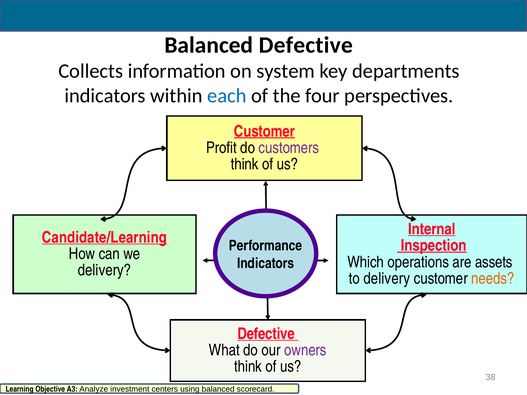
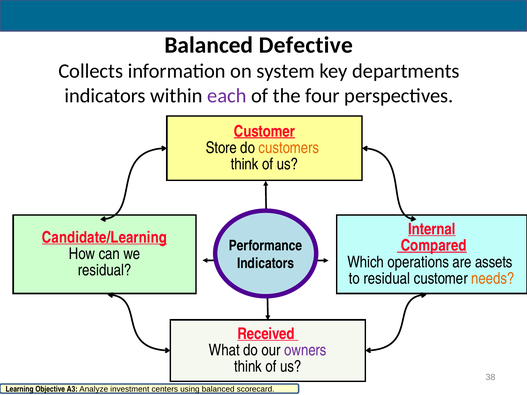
each colour: blue -> purple
Profit: Profit -> Store
customers colour: purple -> orange
Inspection: Inspection -> Compared
delivery at (105, 270): delivery -> residual
to delivery: delivery -> residual
Defective at (266, 334): Defective -> Received
